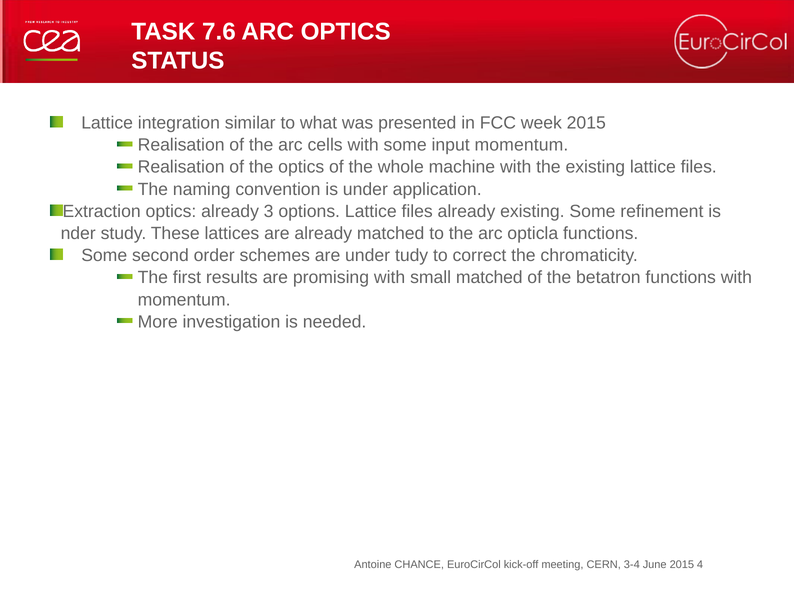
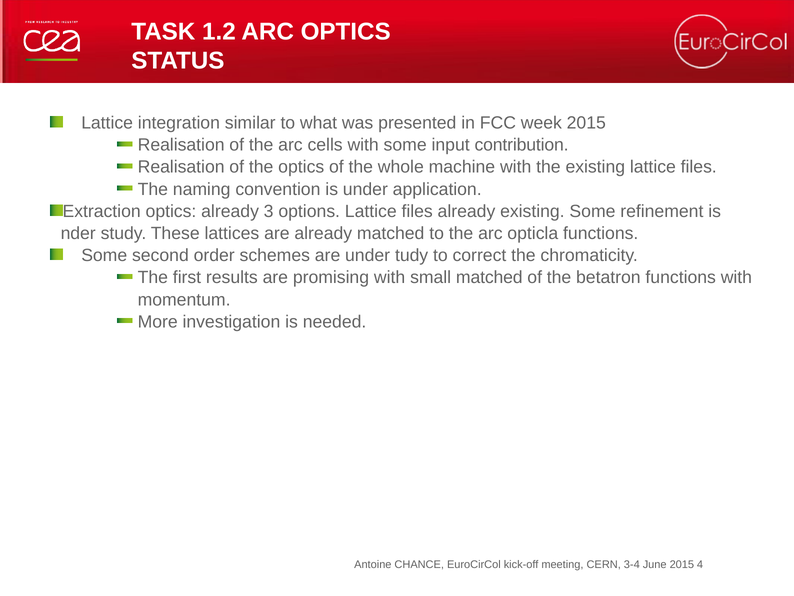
7.6: 7.6 -> 1.2
input momentum: momentum -> contribution
